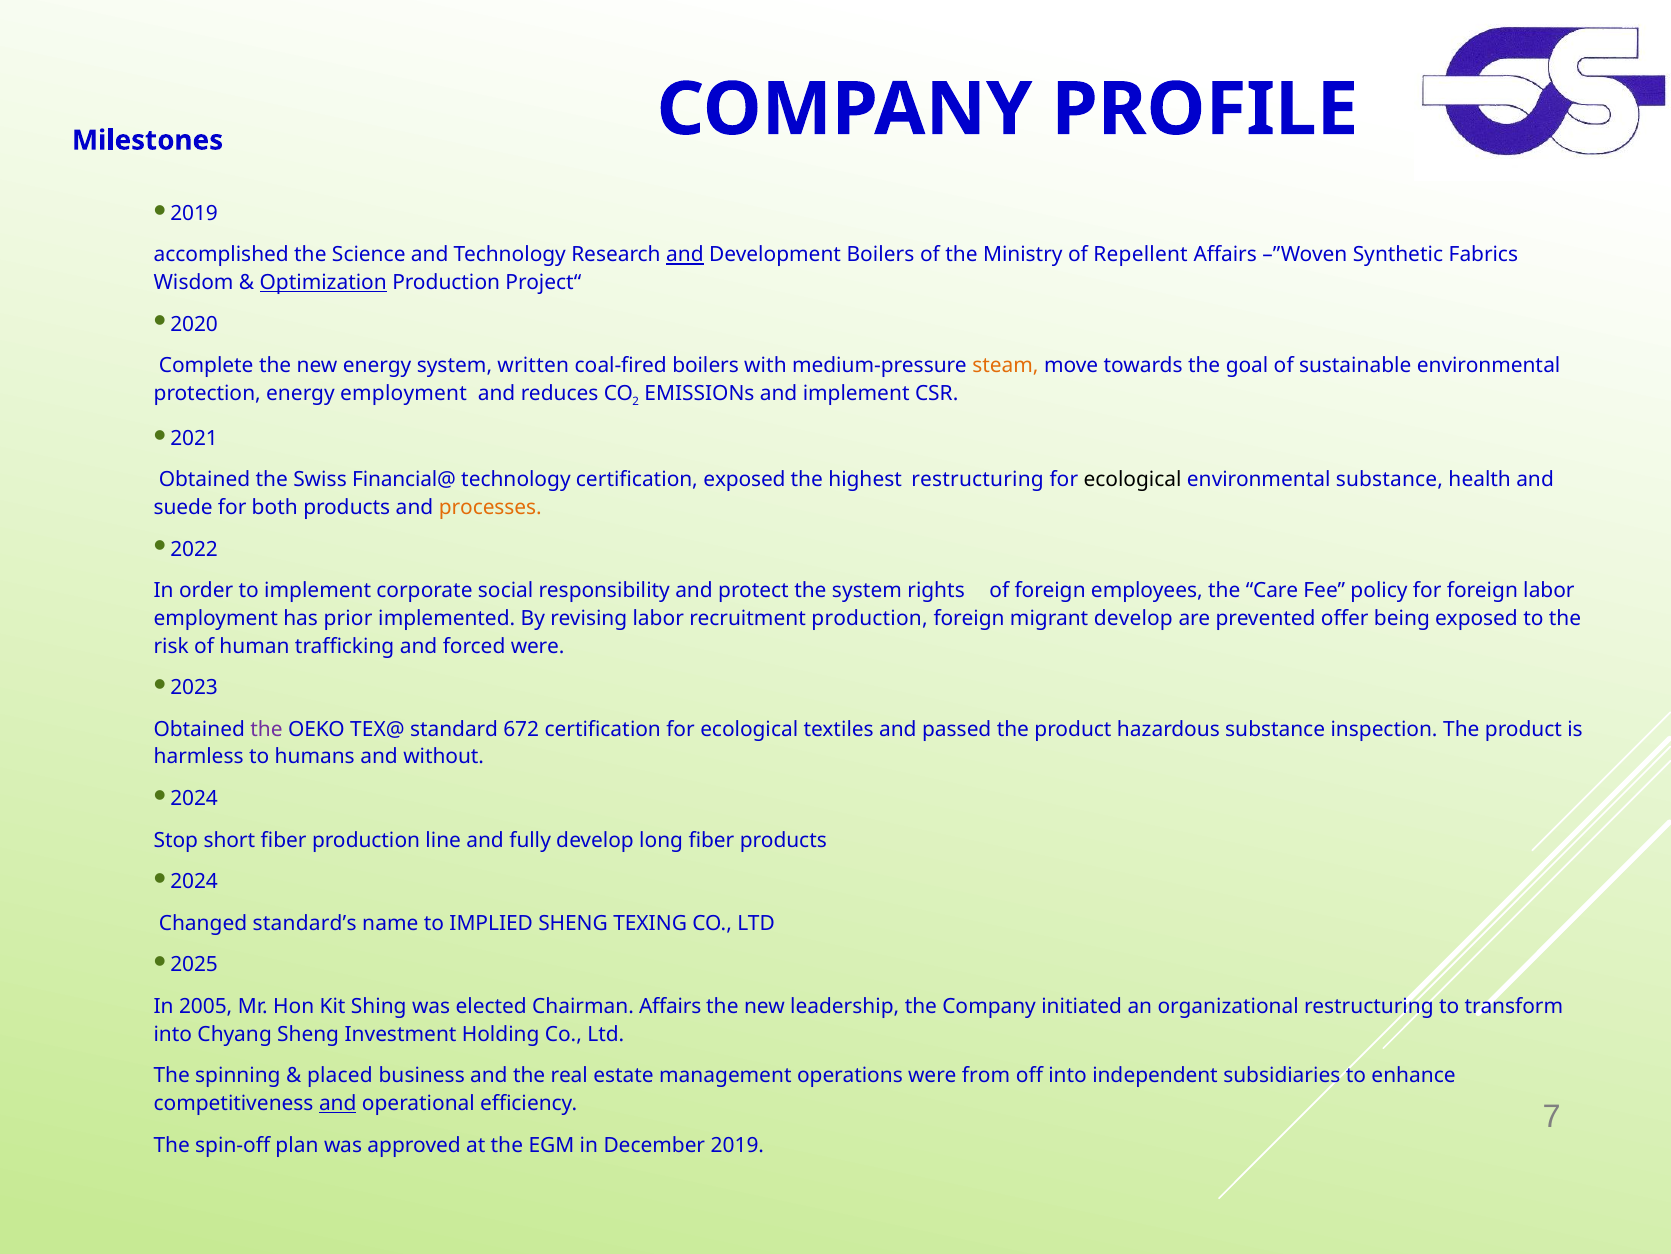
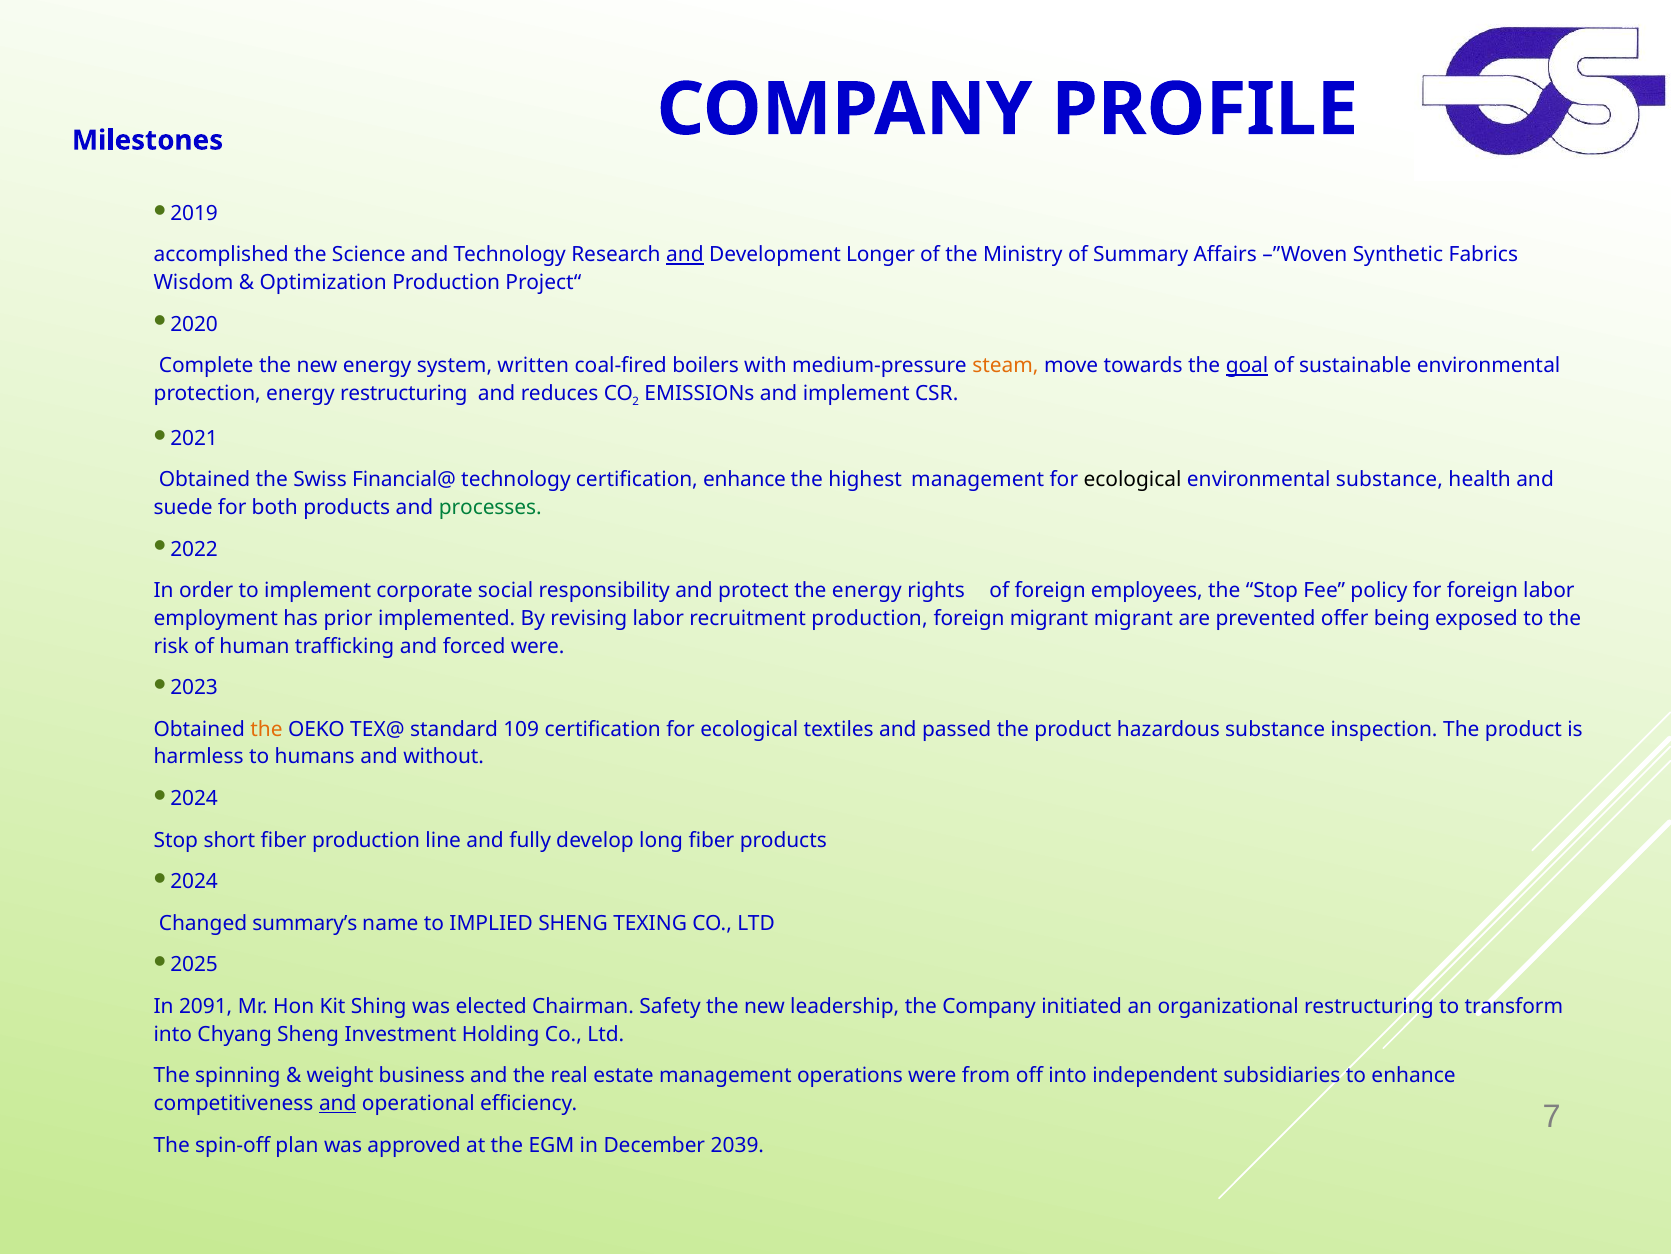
Development Boilers: Boilers -> Longer
Repellent: Repellent -> Summary
Optimization underline: present -> none
goal underline: none -> present
energy employment: employment -> restructuring
certification exposed: exposed -> enhance
highest restructuring: restructuring -> management
processes colour: orange -> green
the system: system -> energy
the Care: Care -> Stop
migrant develop: develop -> migrant
the at (267, 729) colour: purple -> orange
672: 672 -> 109
standard’s: standard’s -> summary’s
2005: 2005 -> 2091
Chairman Affairs: Affairs -> Safety
placed: placed -> weight
2019: 2019 -> 2039
